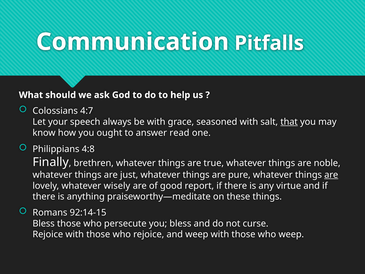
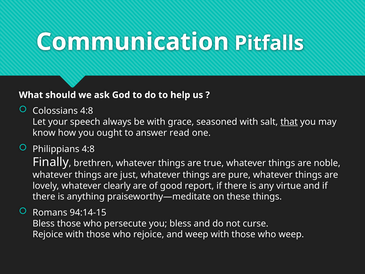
Colossians 4:7: 4:7 -> 4:8
are at (331, 175) underline: present -> none
wisely: wisely -> clearly
92:14-15: 92:14-15 -> 94:14-15
